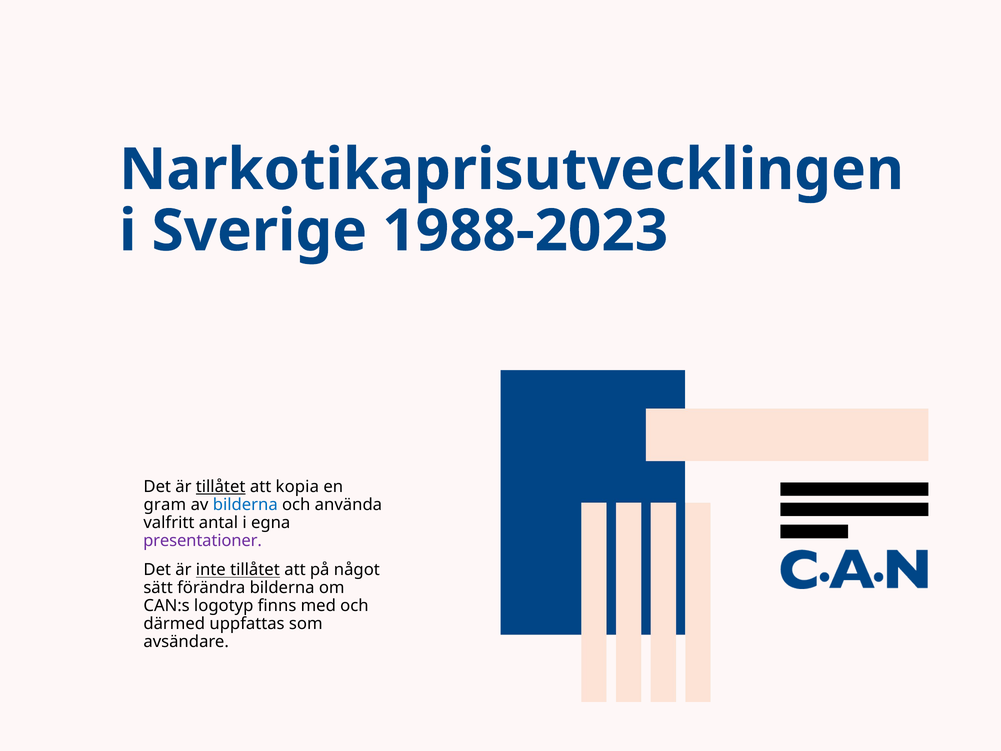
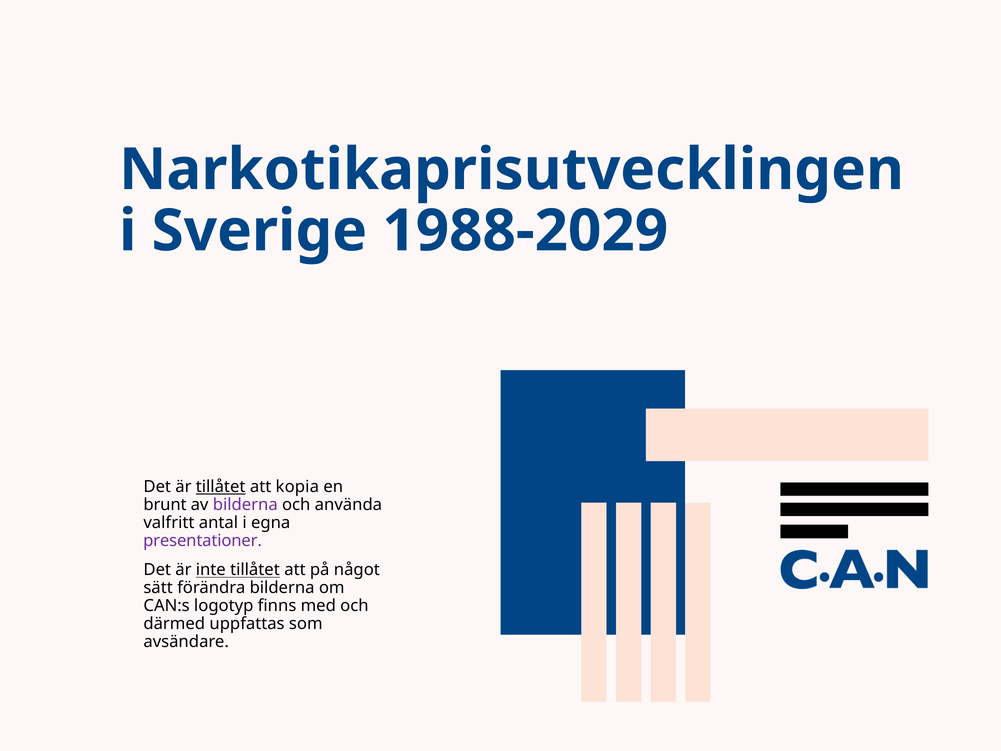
1988-2023: 1988-2023 -> 1988-2029
gram: gram -> brunt
bilderna at (245, 504) colour: blue -> purple
